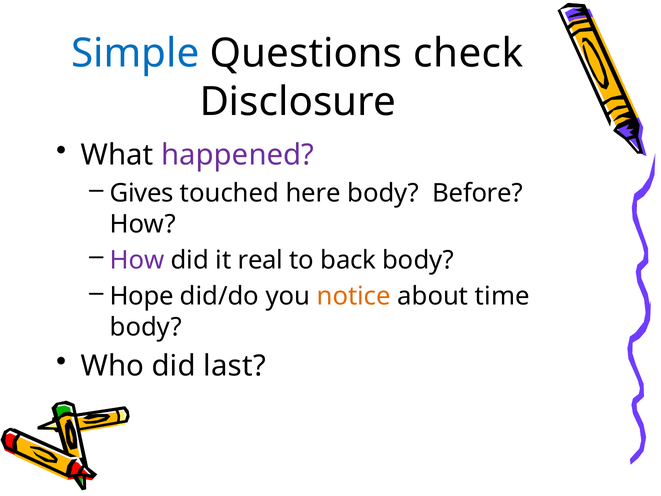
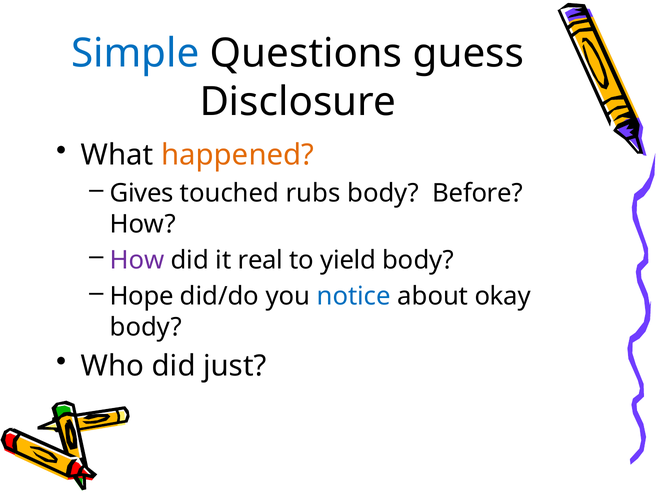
check: check -> guess
happened colour: purple -> orange
here: here -> rubs
back: back -> yield
notice colour: orange -> blue
time: time -> okay
last: last -> just
